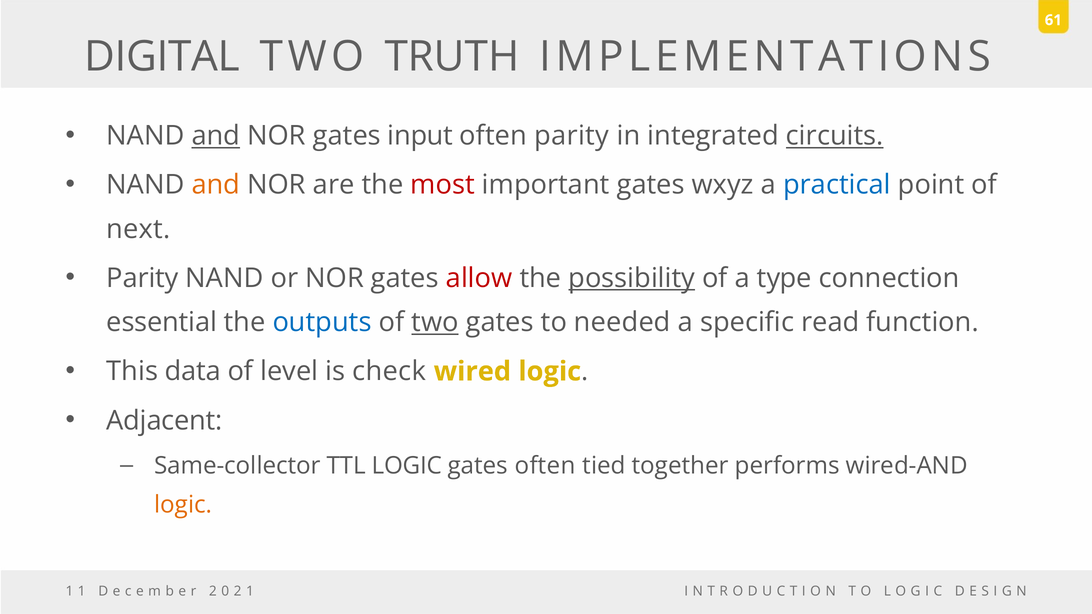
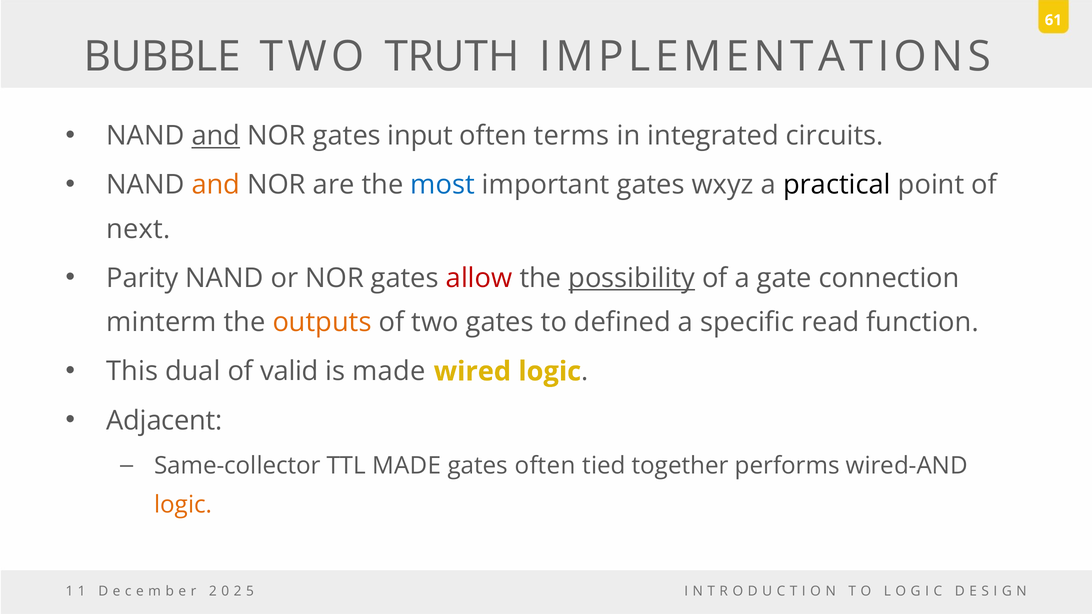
DIGITAL: DIGITAL -> BUBBLE
often parity: parity -> terms
circuits underline: present -> none
most colour: red -> blue
practical colour: blue -> black
type: type -> gate
essential: essential -> minterm
outputs colour: blue -> orange
two at (435, 323) underline: present -> none
needed: needed -> defined
data: data -> dual
level: level -> valid
is check: check -> made
TTL LOGIC: LOGIC -> MADE
1 at (250, 592): 1 -> 5
